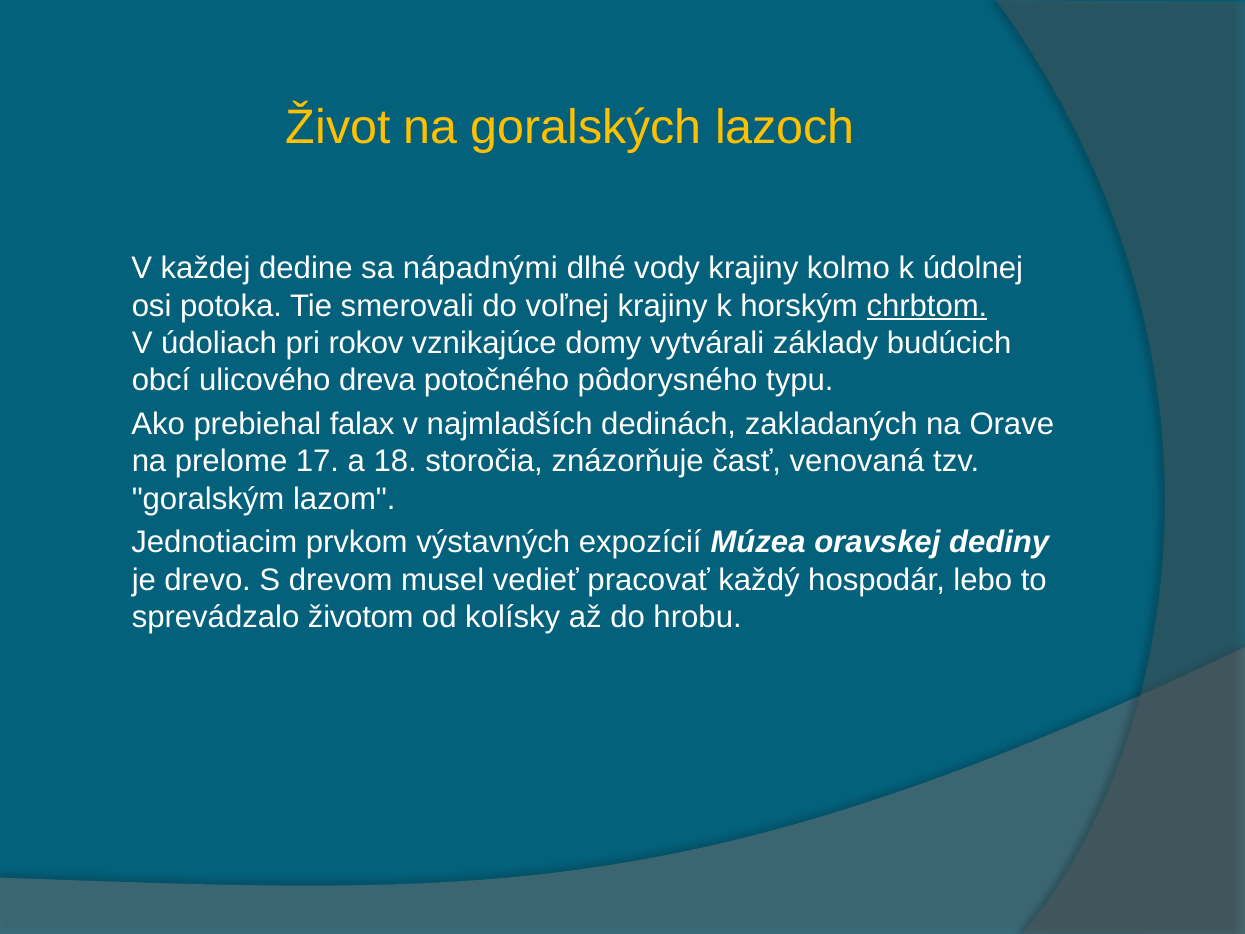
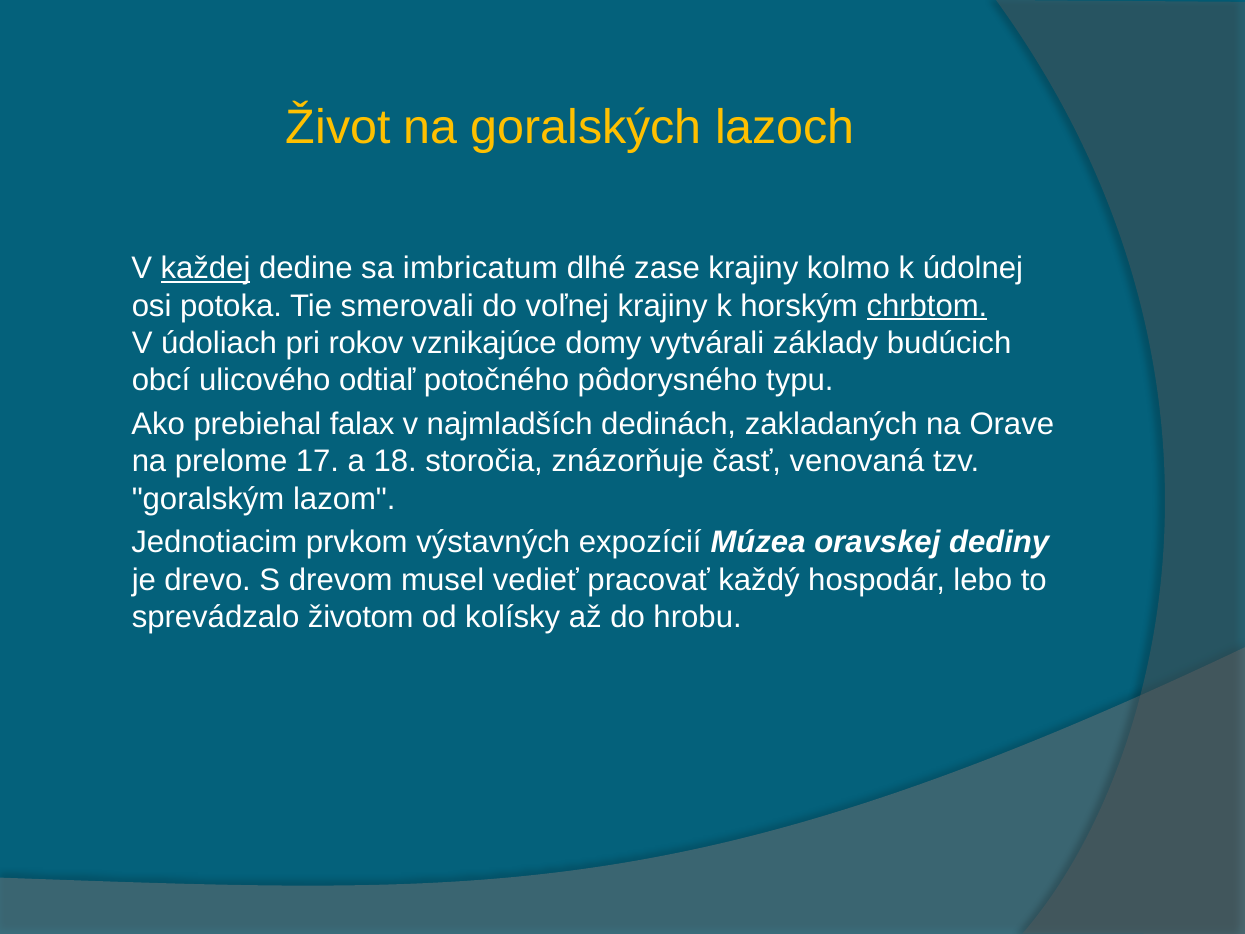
každej underline: none -> present
nápadnými: nápadnými -> imbricatum
vody: vody -> zase
dreva: dreva -> odtiaľ
